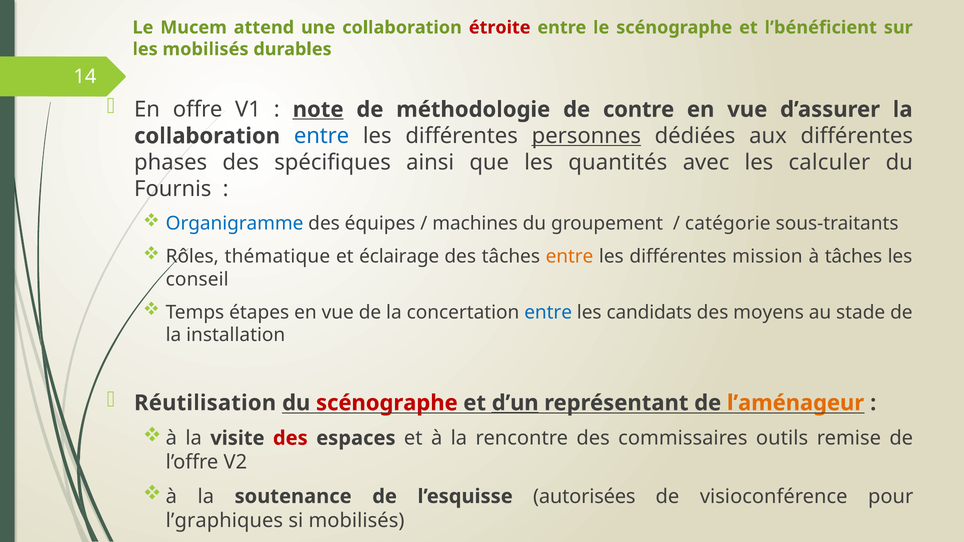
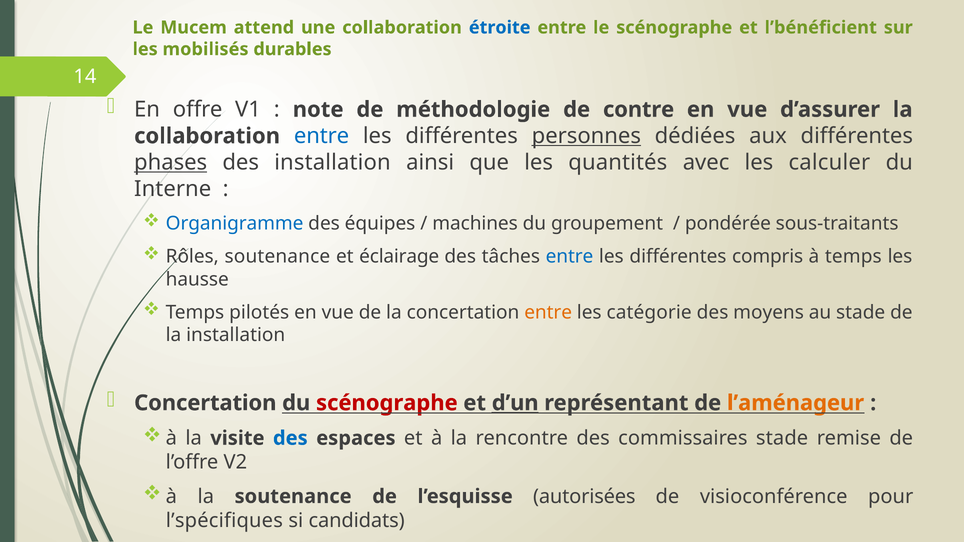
étroite colour: red -> blue
note underline: present -> none
phases underline: none -> present
des spécifiques: spécifiques -> installation
Fournis: Fournis -> Interne
catégorie: catégorie -> pondérée
Rôles thématique: thématique -> soutenance
entre at (570, 257) colour: orange -> blue
mission: mission -> compris
à tâches: tâches -> temps
conseil: conseil -> hausse
étapes: étapes -> pilotés
entre at (548, 312) colour: blue -> orange
candidats: candidats -> catégorie
Réutilisation at (205, 403): Réutilisation -> Concertation
des at (290, 438) colour: red -> blue
commissaires outils: outils -> stade
l’graphiques: l’graphiques -> l’spécifiques
si mobilisés: mobilisés -> candidats
